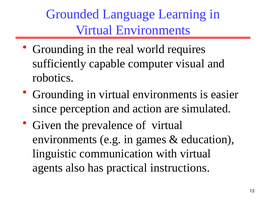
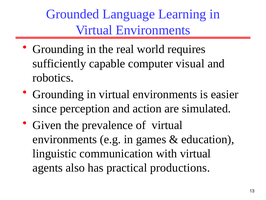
instructions: instructions -> productions
